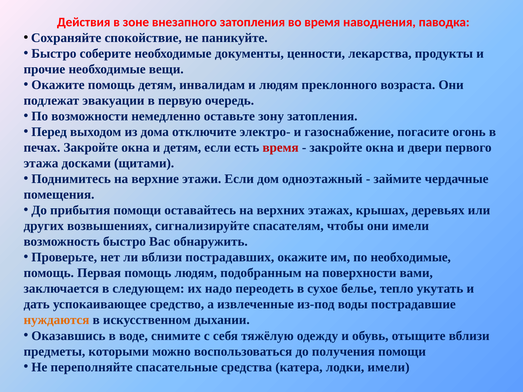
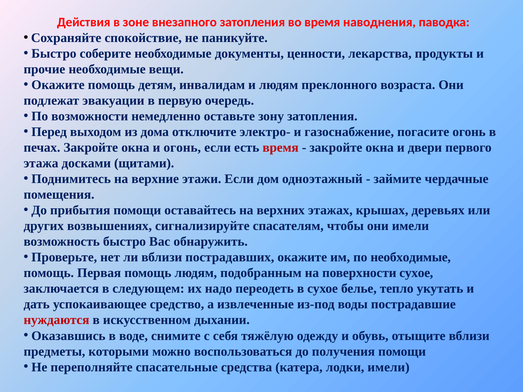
и детям: детям -> огонь
поверхности вами: вами -> сухое
нуждаются colour: orange -> red
